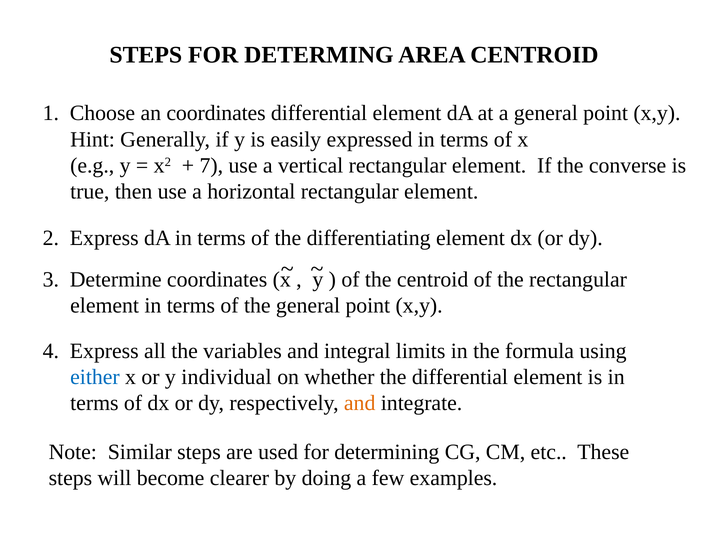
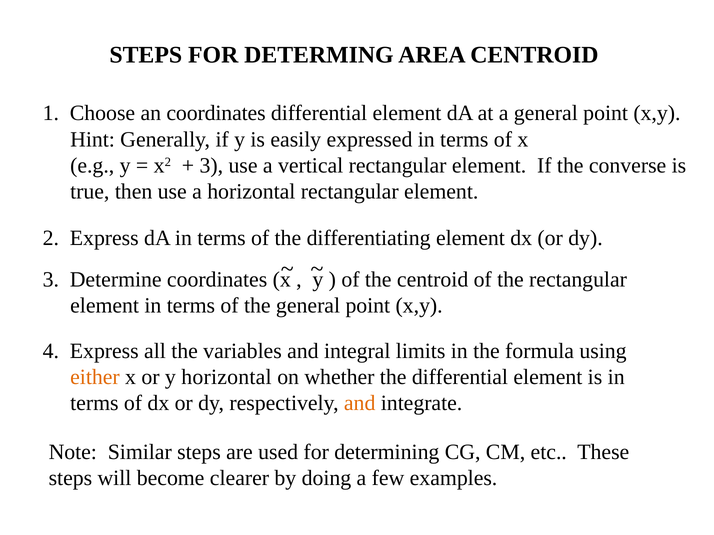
7 at (211, 166): 7 -> 3
either colour: blue -> orange
y individual: individual -> horizontal
